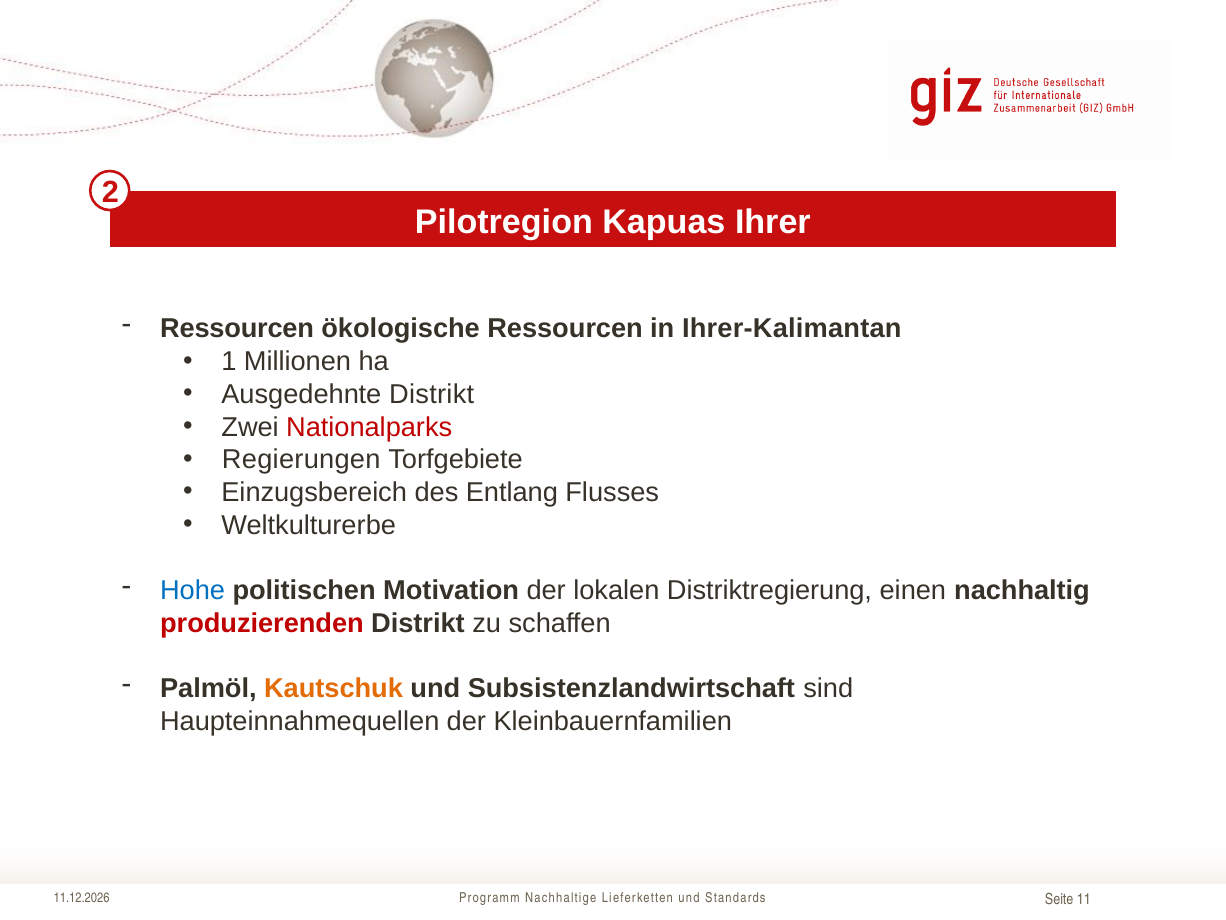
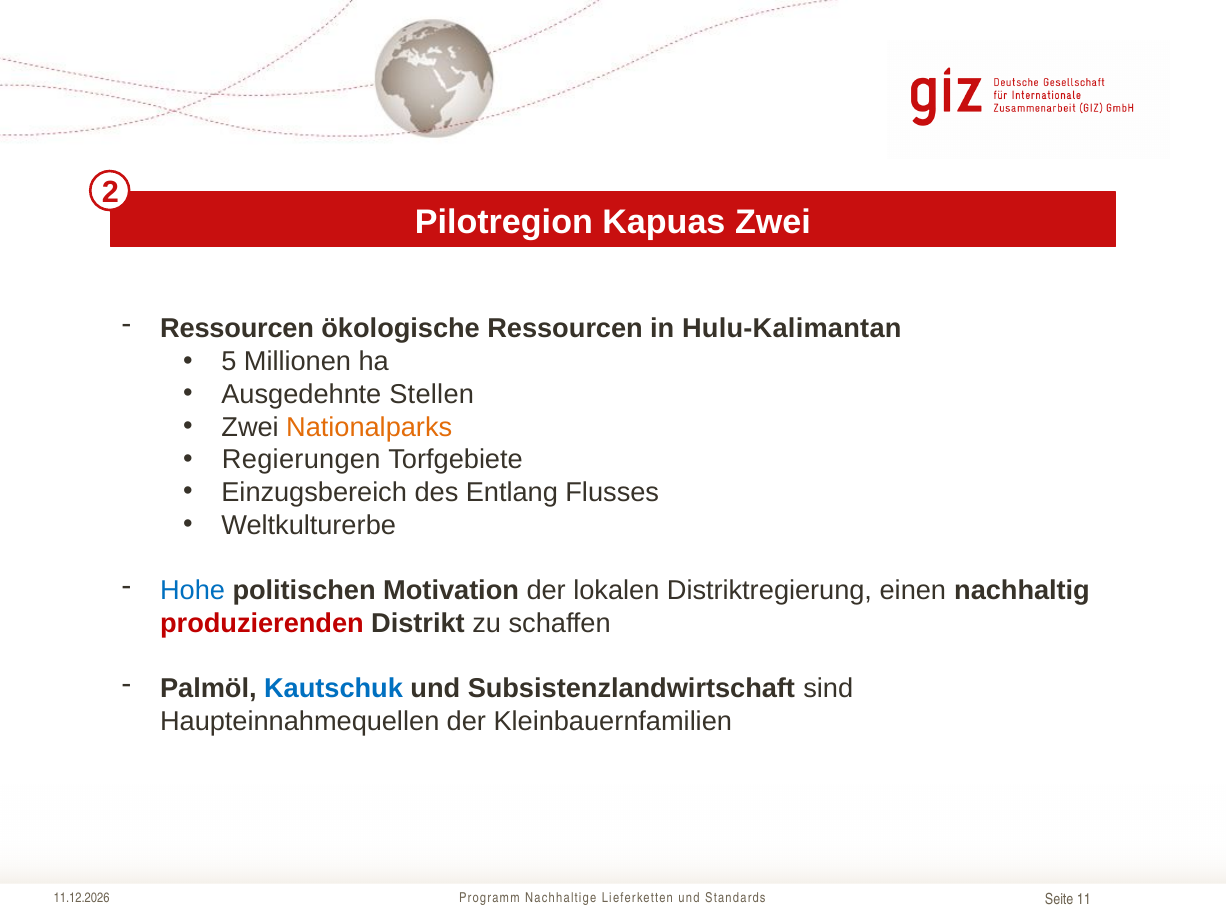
Kapuas Ihrer: Ihrer -> Zwei
Ihrer-Kalimantan: Ihrer-Kalimantan -> Hulu-Kalimantan
1: 1 -> 5
Ausgedehnte Distrikt: Distrikt -> Stellen
Nationalparks colour: red -> orange
Kautschuk colour: orange -> blue
